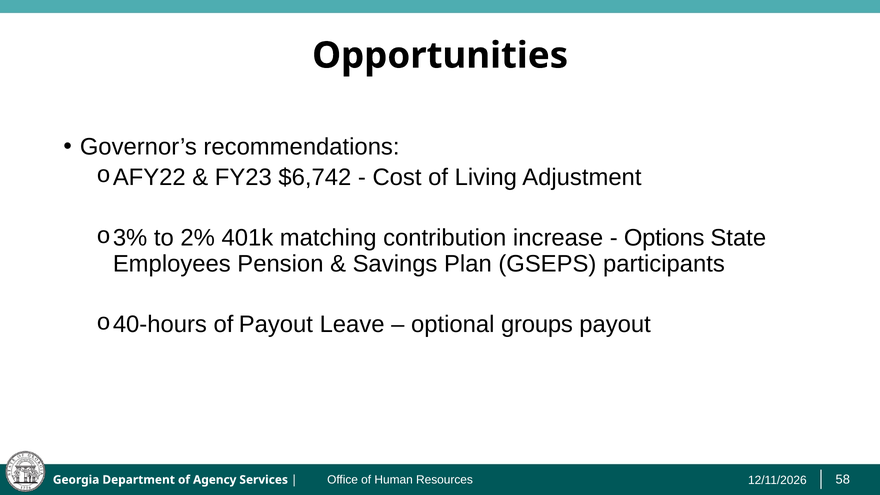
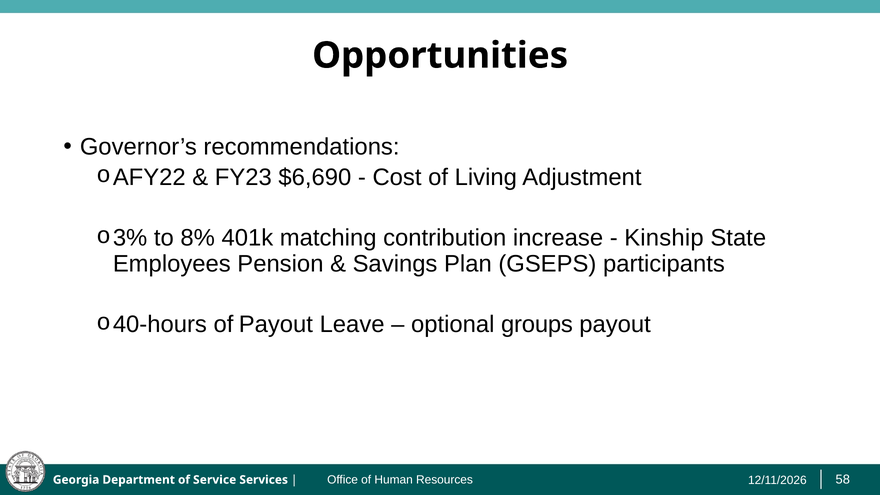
$6,742: $6,742 -> $6,690
2%: 2% -> 8%
Options: Options -> Kinship
Agency: Agency -> Service
